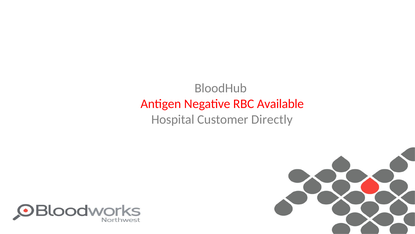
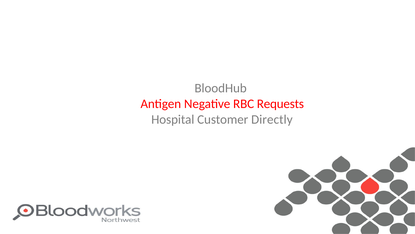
Available: Available -> Requests
